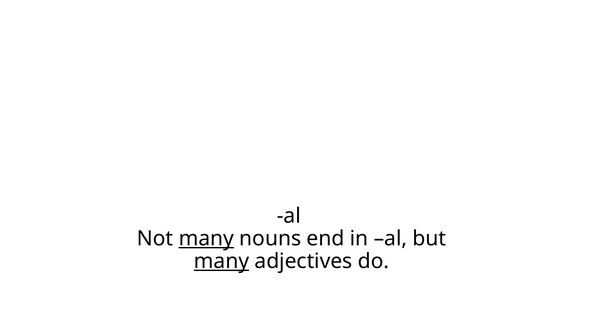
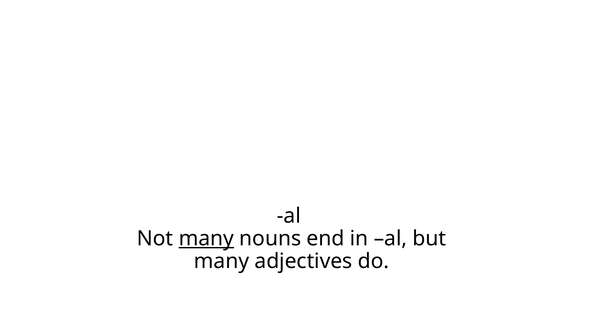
many at (222, 261) underline: present -> none
